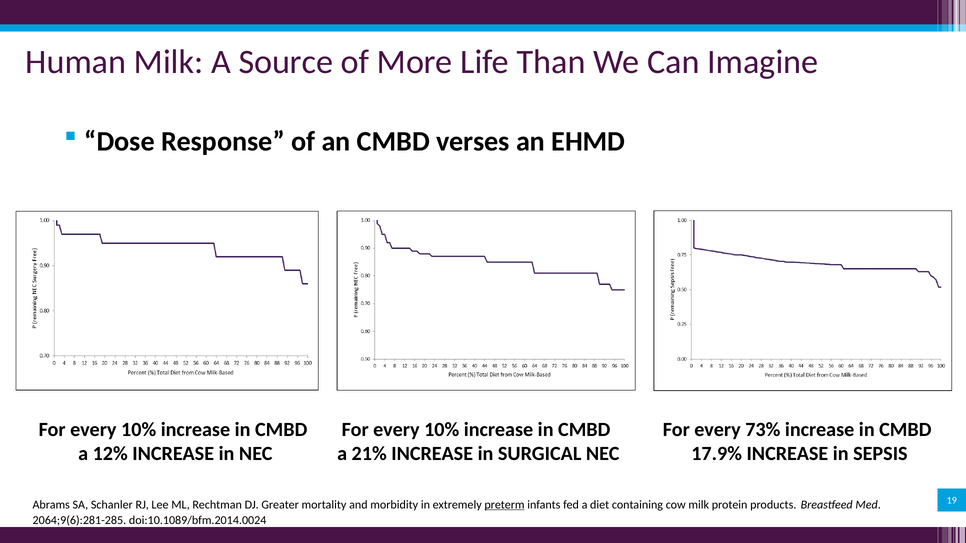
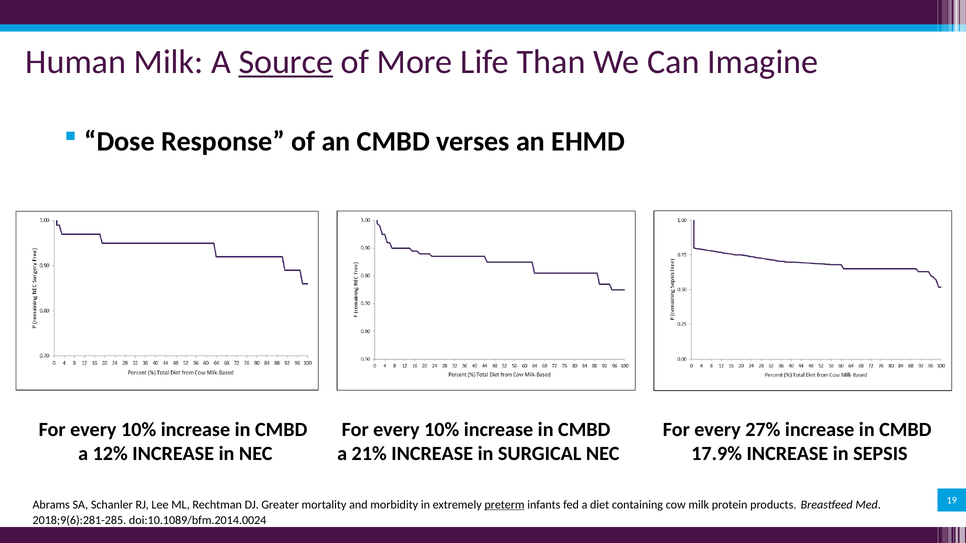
Source underline: none -> present
73%: 73% -> 27%
2064;9(6):281-285: 2064;9(6):281-285 -> 2018;9(6):281-285
